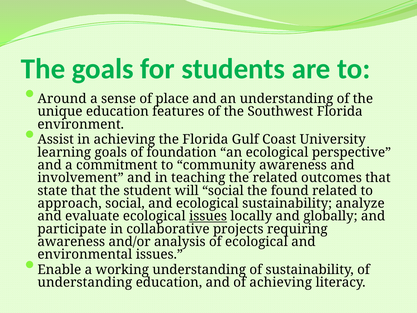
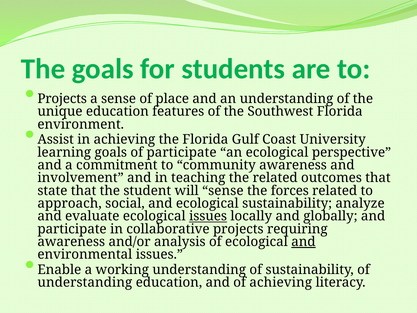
Around at (62, 99): Around -> Projects
of foundation: foundation -> participate
will social: social -> sense
found: found -> forces
and at (303, 242) underline: none -> present
